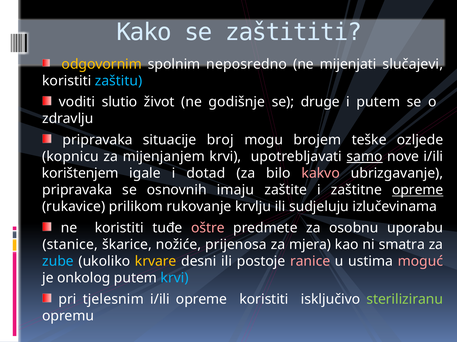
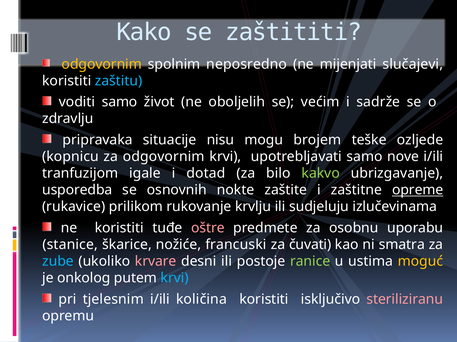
voditi slutio: slutio -> samo
godišnje: godišnje -> oboljelih
druge: druge -> većim
i putem: putem -> sadrže
broj: broj -> nisu
za mijenjanjem: mijenjanjem -> odgovornim
samo at (365, 157) underline: present -> none
korištenjem: korištenjem -> tranfuzijom
kakvo colour: pink -> light green
pripravaka at (77, 190): pripravaka -> usporedba
imaju: imaju -> nokte
prijenosa: prijenosa -> francuski
mjera: mjera -> čuvati
krvare colour: yellow -> pink
ranice colour: pink -> light green
moguć colour: pink -> yellow
i/ili opreme: opreme -> količina
steriliziranu colour: light green -> pink
